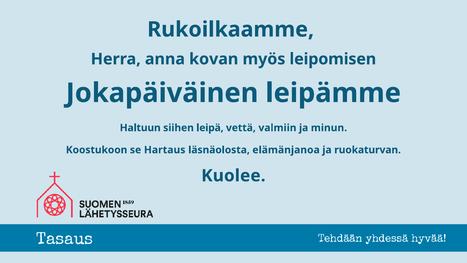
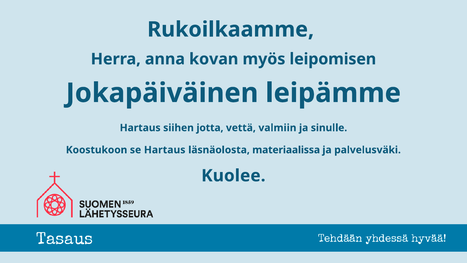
Haltuun at (140, 128): Haltuun -> Hartaus
leipä: leipä -> jotta
minun: minun -> sinulle
elämänjanoa: elämänjanoa -> materiaalissa
ruokaturvan: ruokaturvan -> palvelusväki
